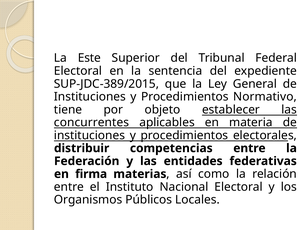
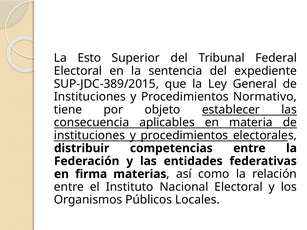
Este: Este -> Esto
concurrentes: concurrentes -> consecuencia
